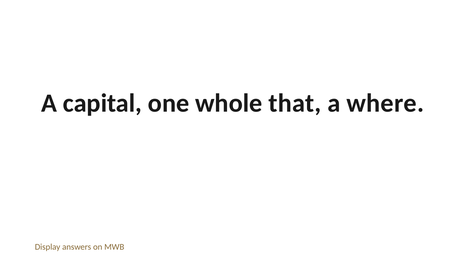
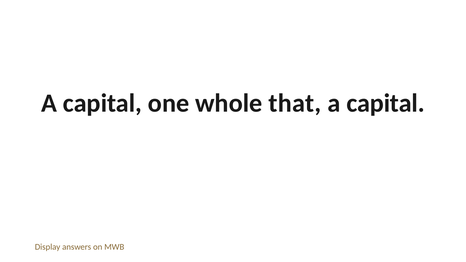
where at (385, 103): where -> capital
